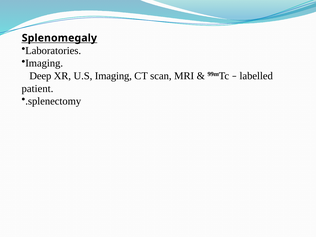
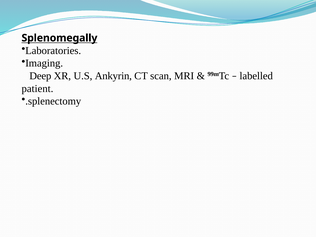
Splenomegaly: Splenomegaly -> Splenomegally
U.S Imaging: Imaging -> Ankyrin
